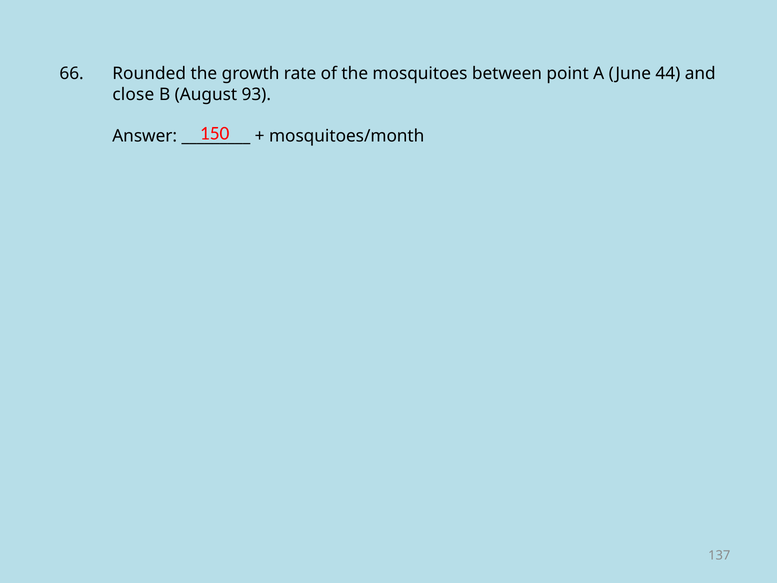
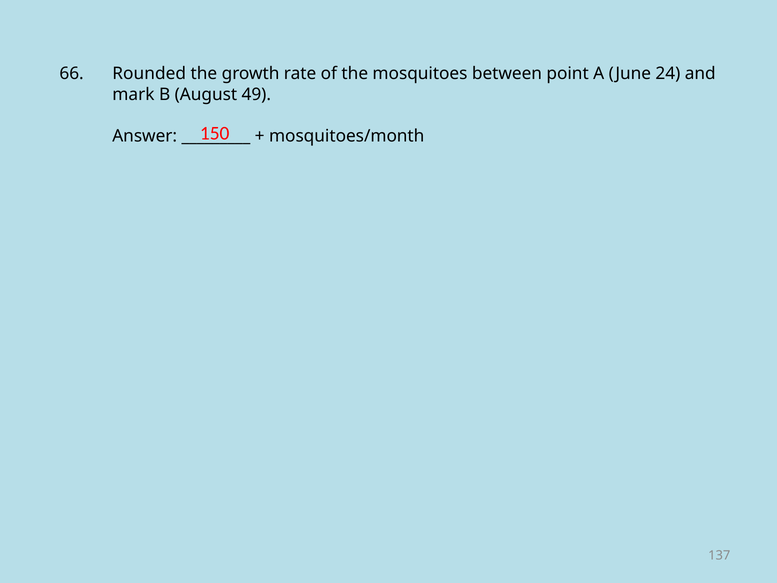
44: 44 -> 24
close: close -> mark
93: 93 -> 49
